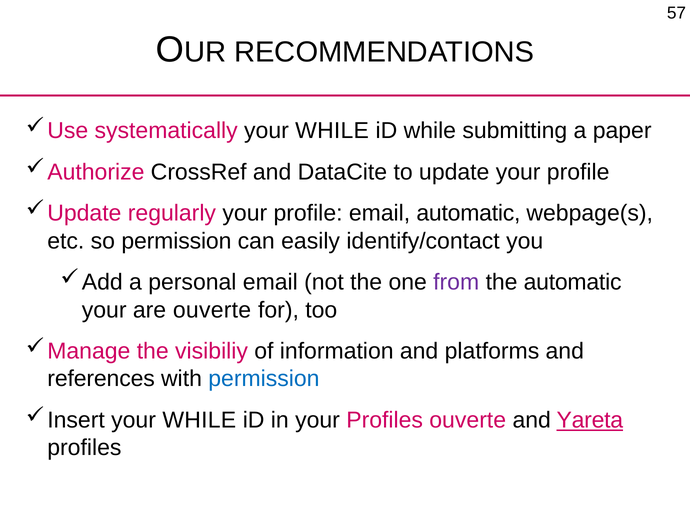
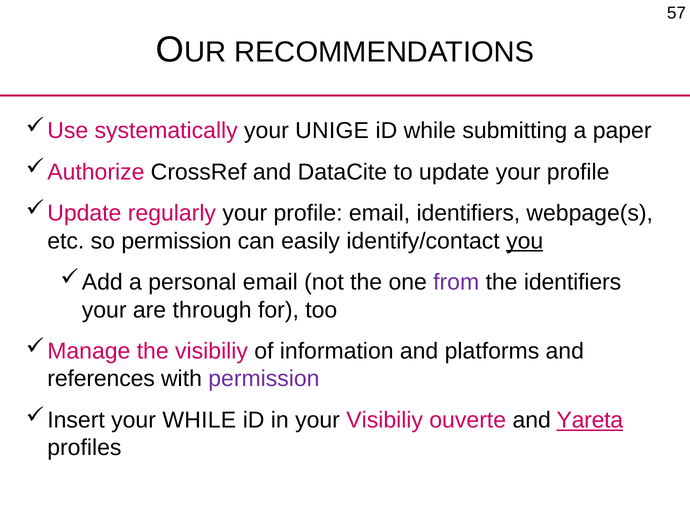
systematically your WHILE: WHILE -> UNIGE
email automatic: automatic -> identifiers
you underline: none -> present
the automatic: automatic -> identifiers
are ouverte: ouverte -> through
permission at (264, 379) colour: blue -> purple
your Profiles: Profiles -> Visibiliy
